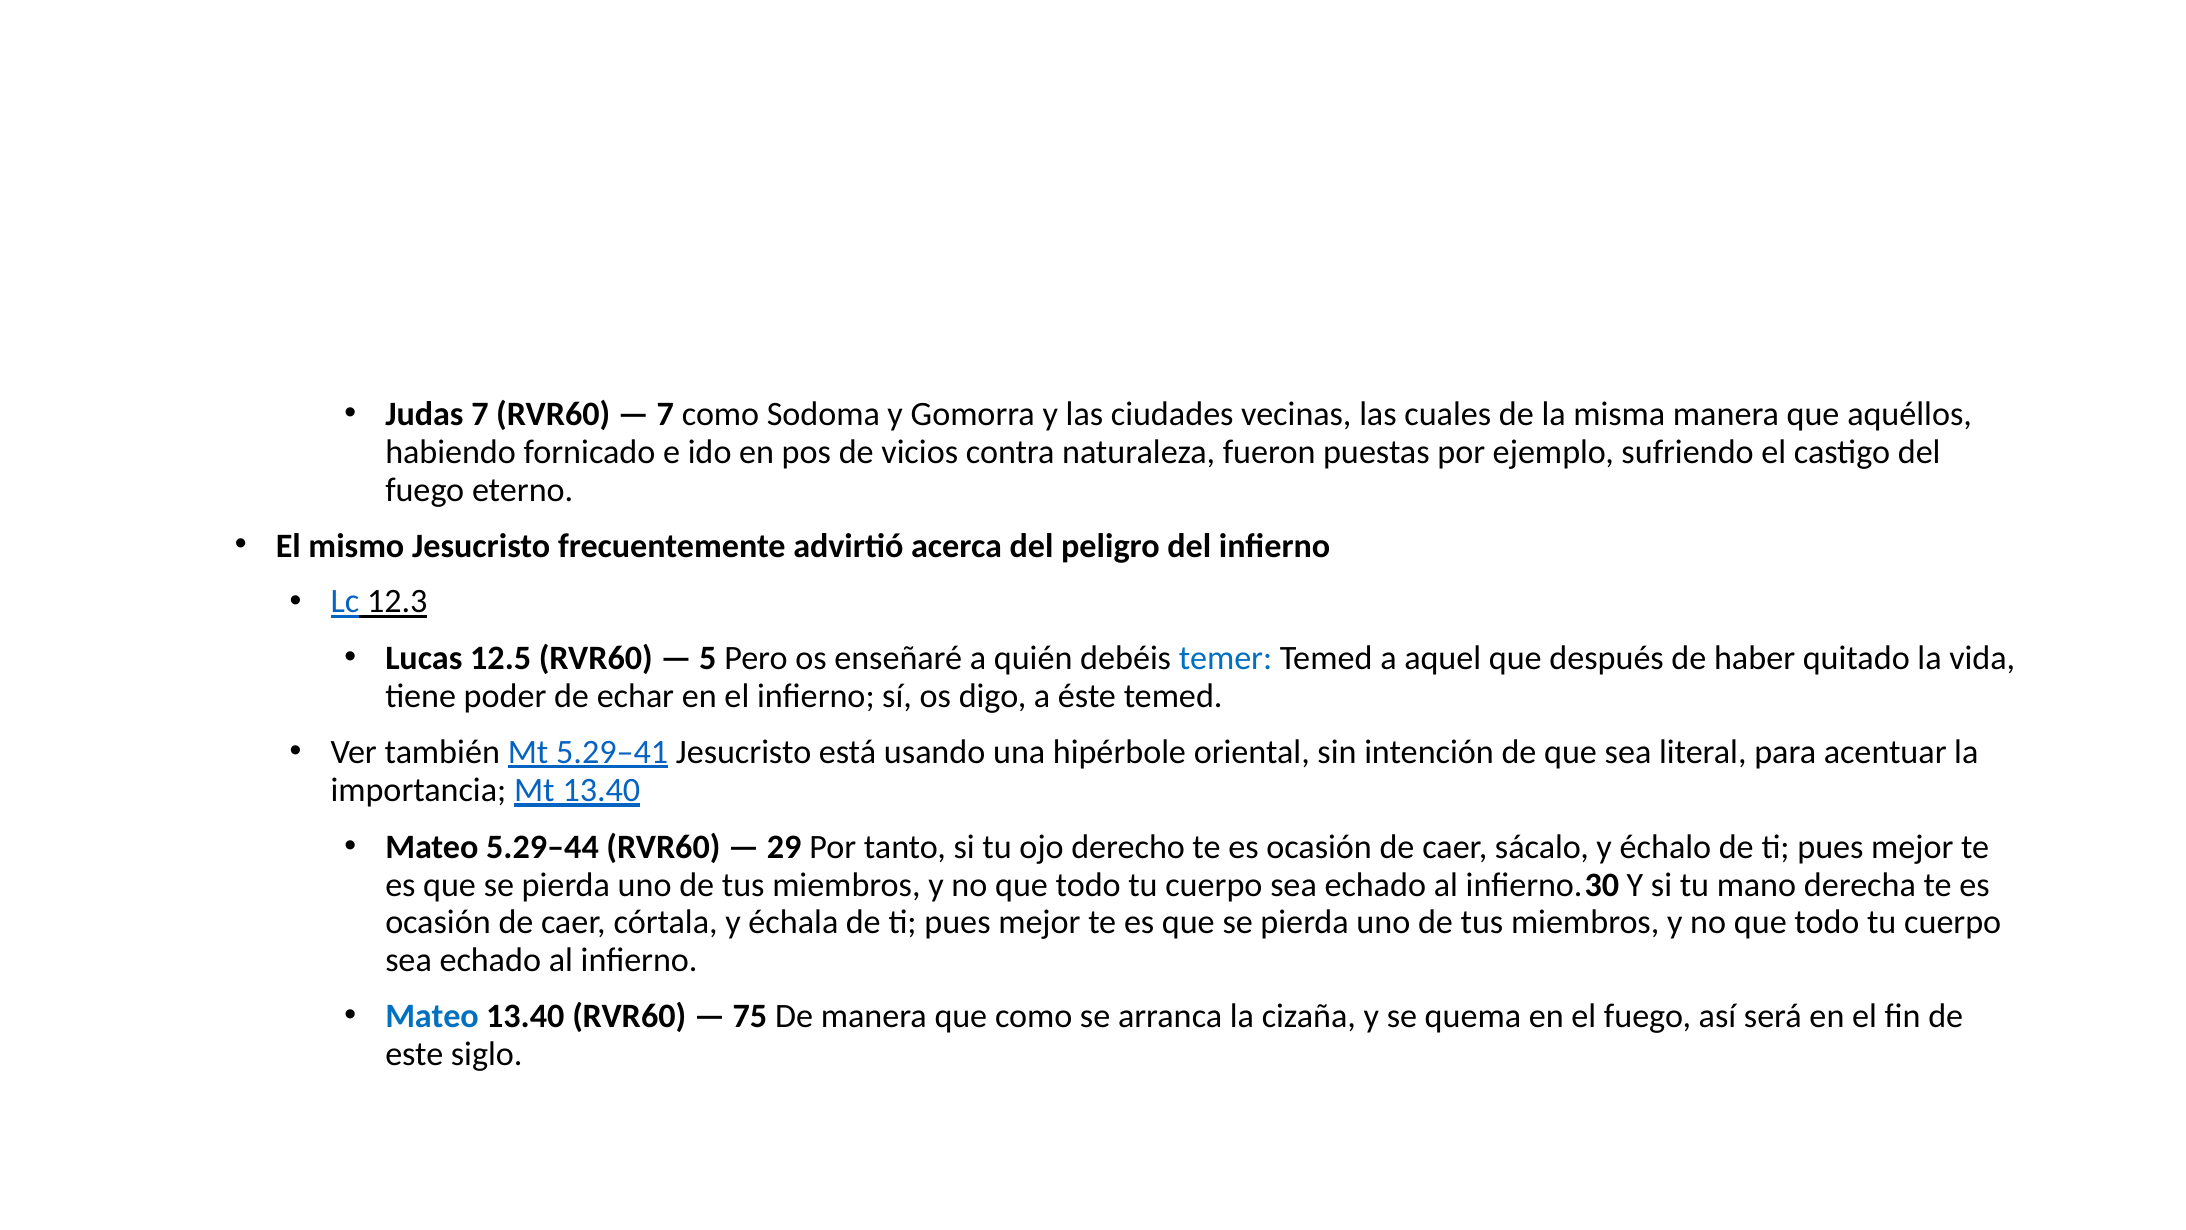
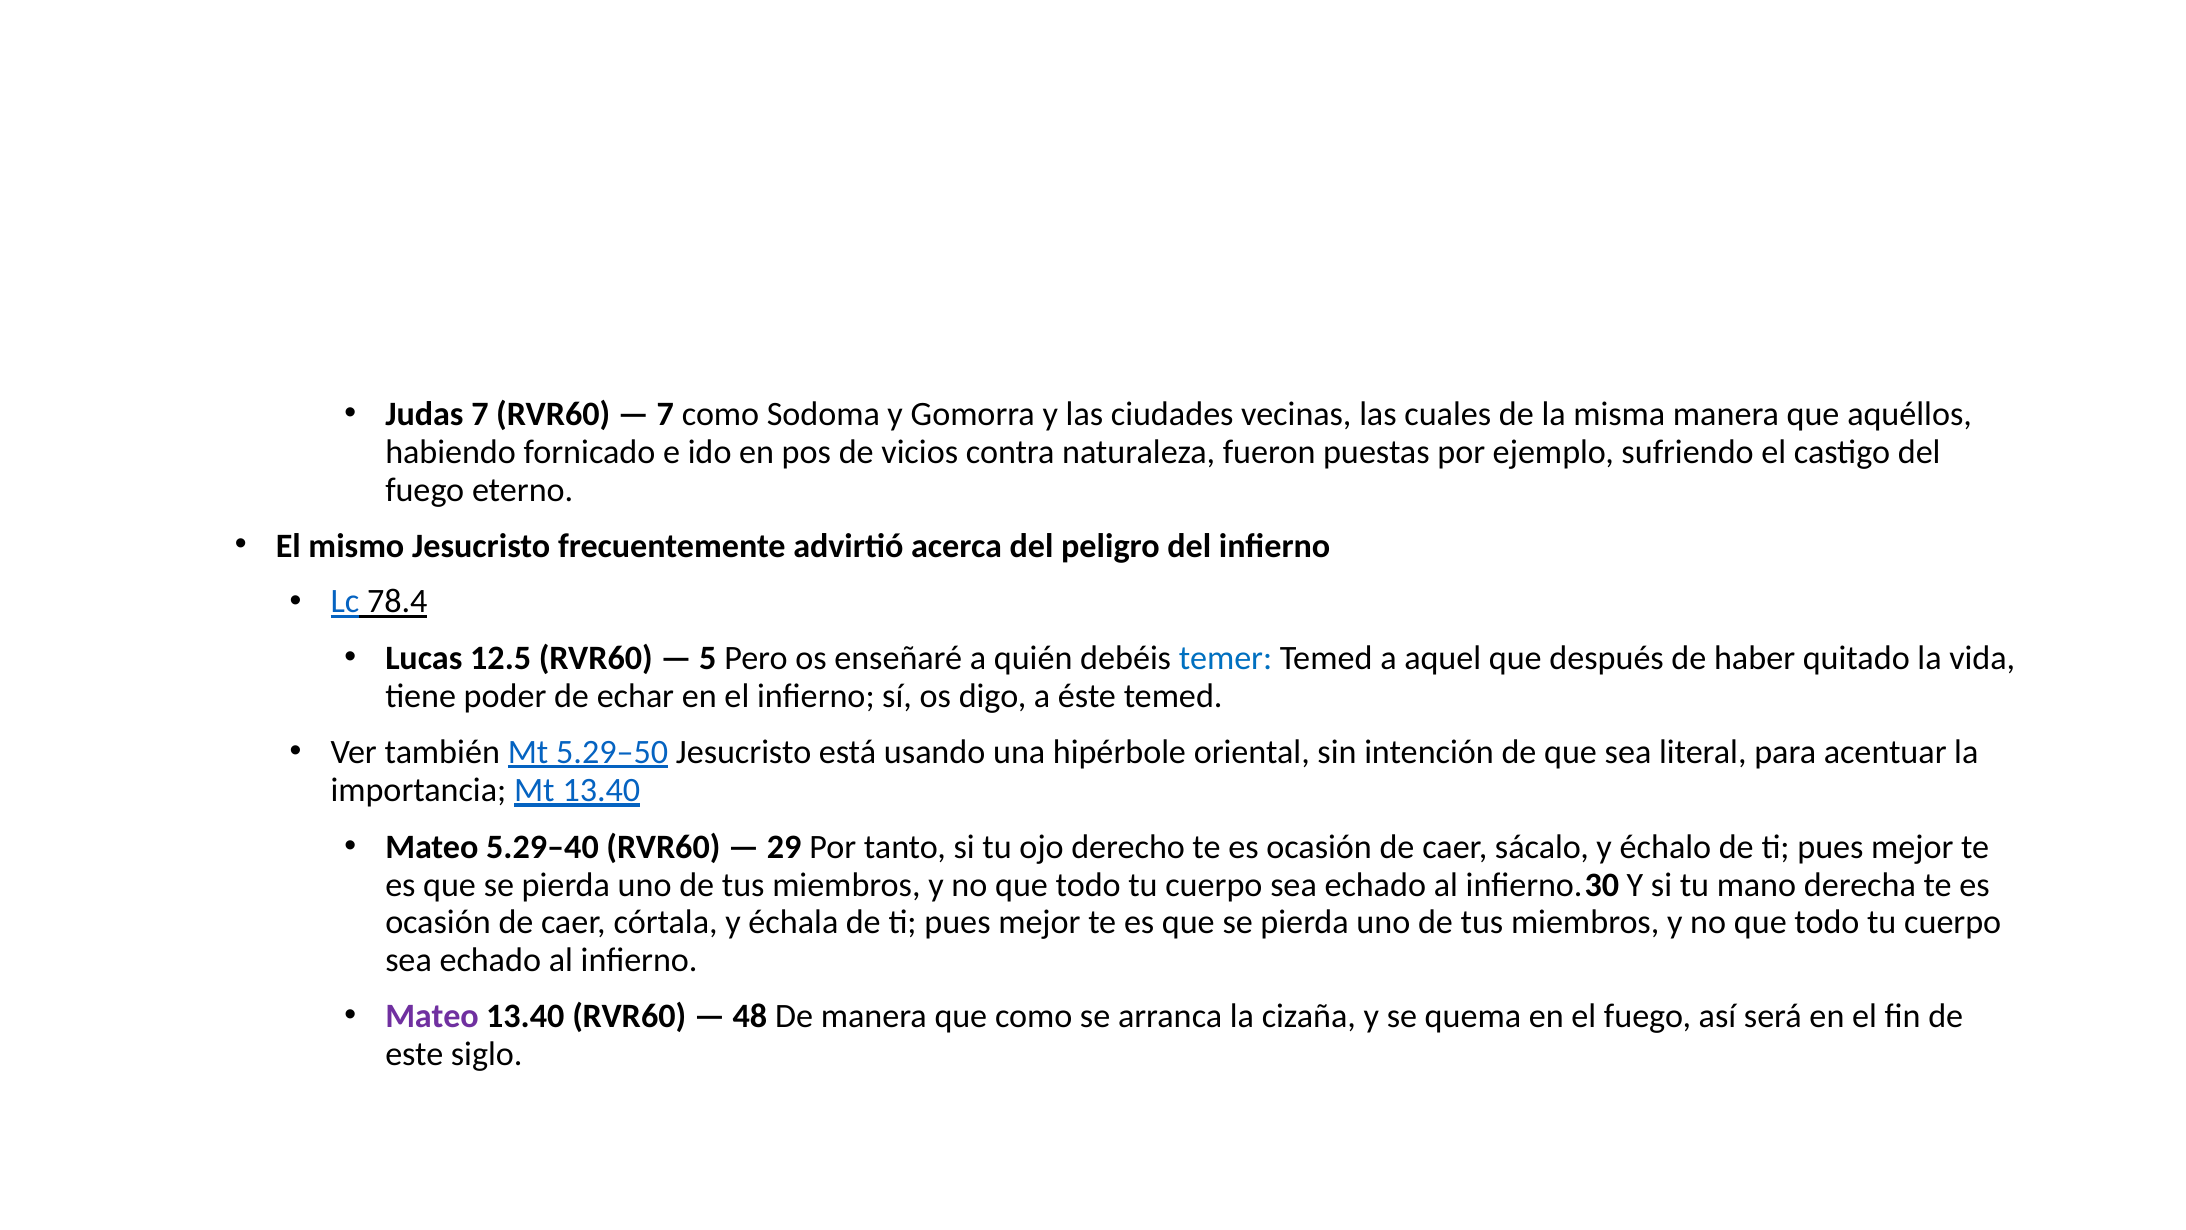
12.3: 12.3 -> 78.4
5.29–41: 5.29–41 -> 5.29–50
5.29–44: 5.29–44 -> 5.29–40
Mateo at (432, 1016) colour: blue -> purple
75: 75 -> 48
